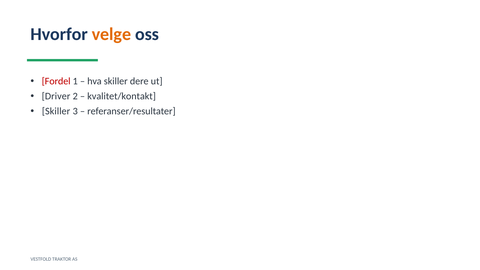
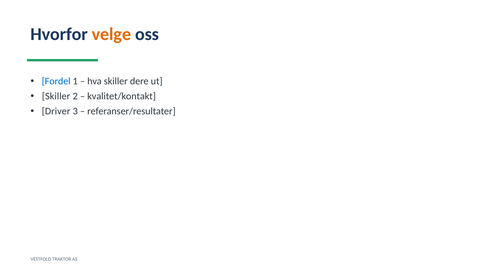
Fordel colour: red -> blue
Driver at (56, 96): Driver -> Skiller
Skiller at (56, 111): Skiller -> Driver
